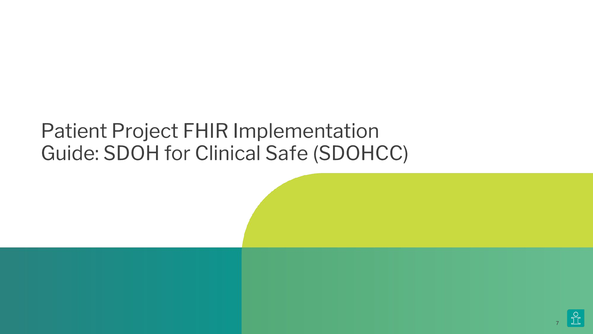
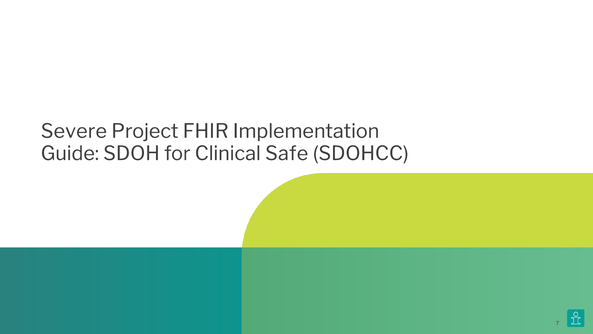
Patient: Patient -> Severe
